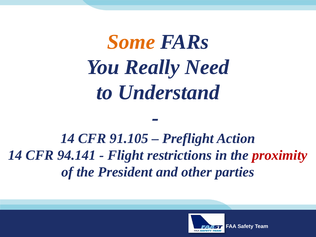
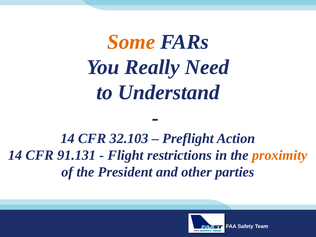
91.105: 91.105 -> 32.103
94.141: 94.141 -> 91.131
proximity colour: red -> orange
